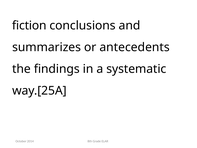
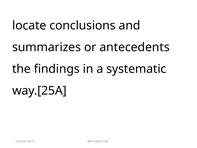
fiction: fiction -> locate
